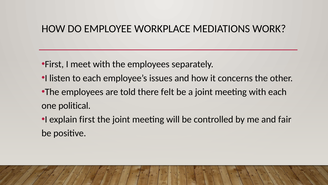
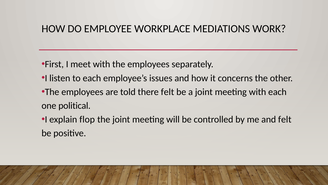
explain first: first -> flop
and fair: fair -> felt
